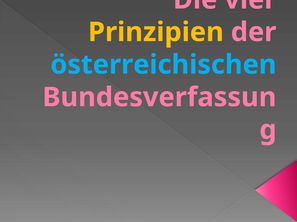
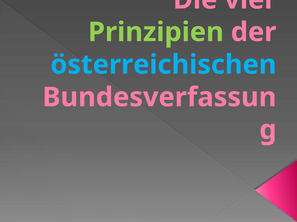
Prinzipien colour: yellow -> light green
